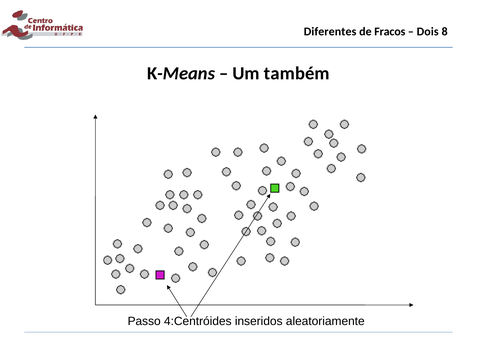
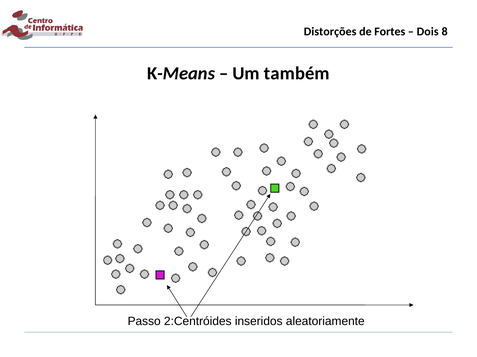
Diferentes: Diferentes -> Distorções
Fracos: Fracos -> Fortes
4:Centróides: 4:Centróides -> 2:Centróides
